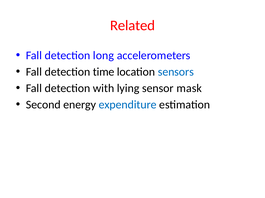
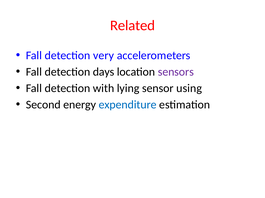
long: long -> very
time: time -> days
sensors colour: blue -> purple
mask: mask -> using
